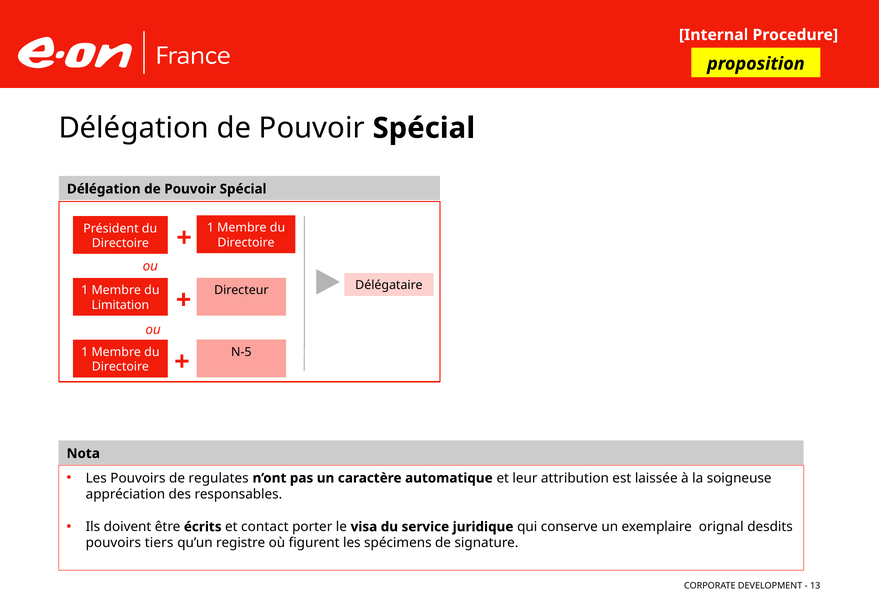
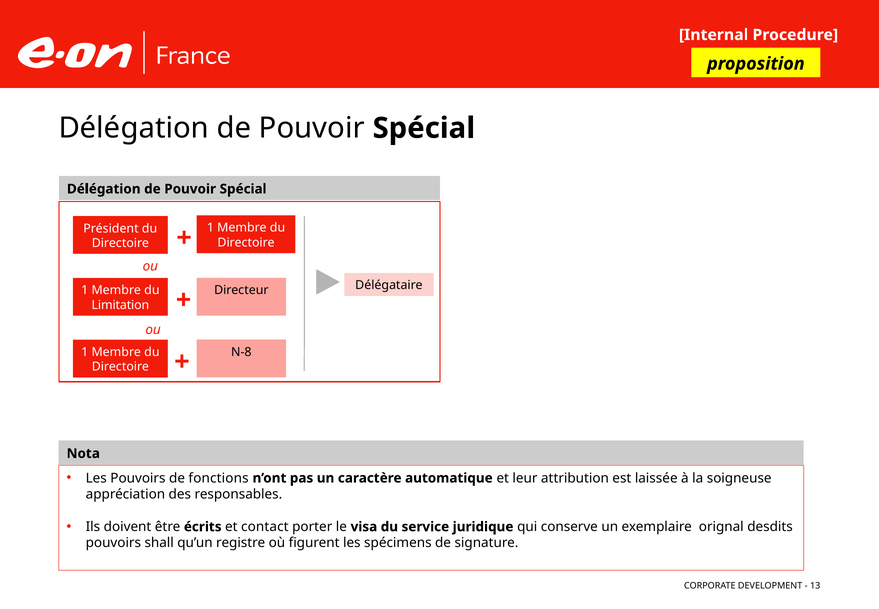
N-5: N-5 -> N-8
regulates: regulates -> fonctions
tiers: tiers -> shall
